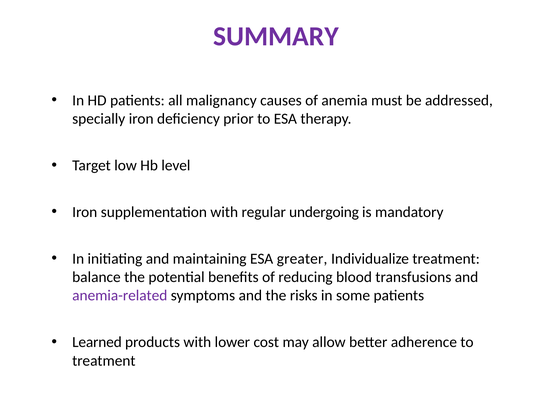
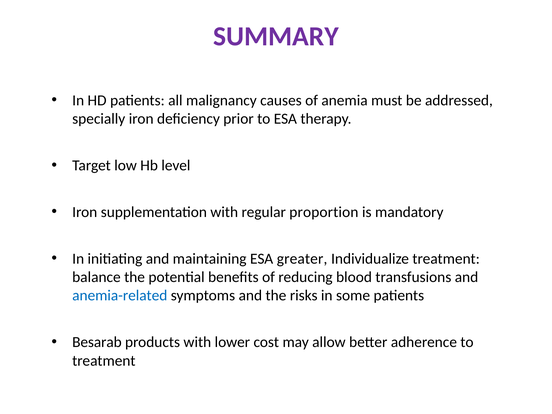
undergoing: undergoing -> proportion
anemia-related colour: purple -> blue
Learned: Learned -> Besarab
